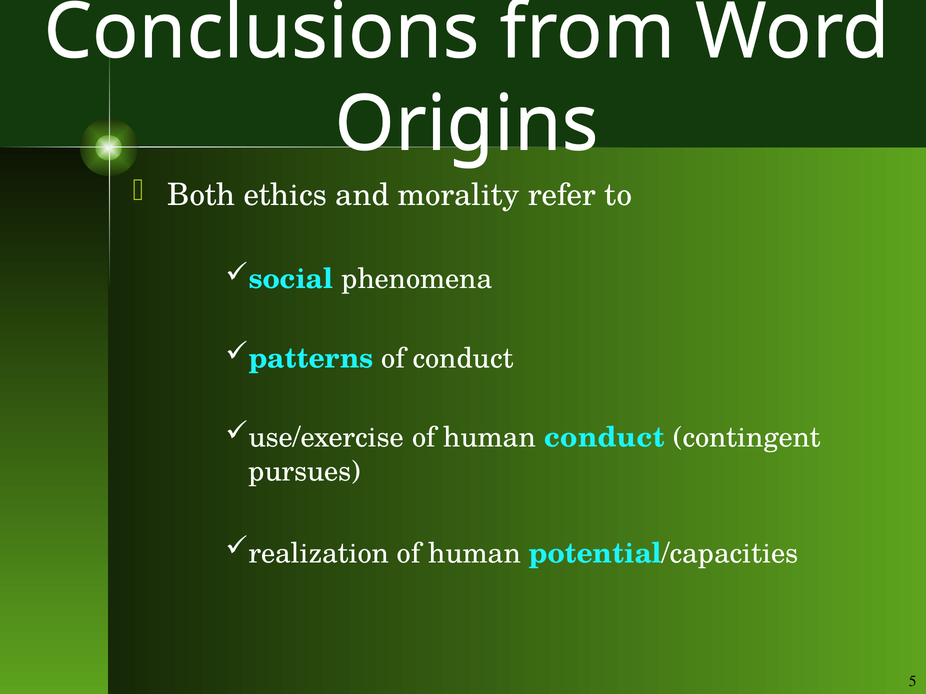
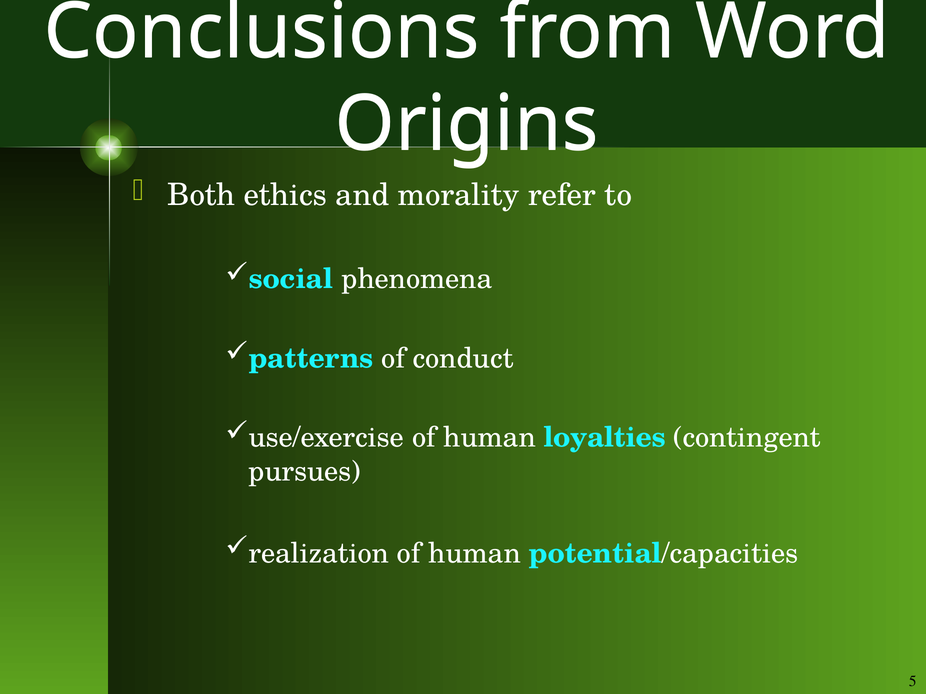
human conduct: conduct -> loyalties
